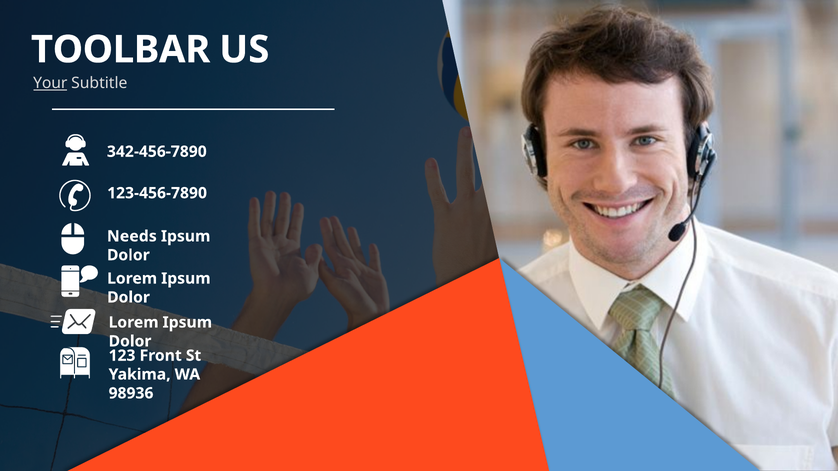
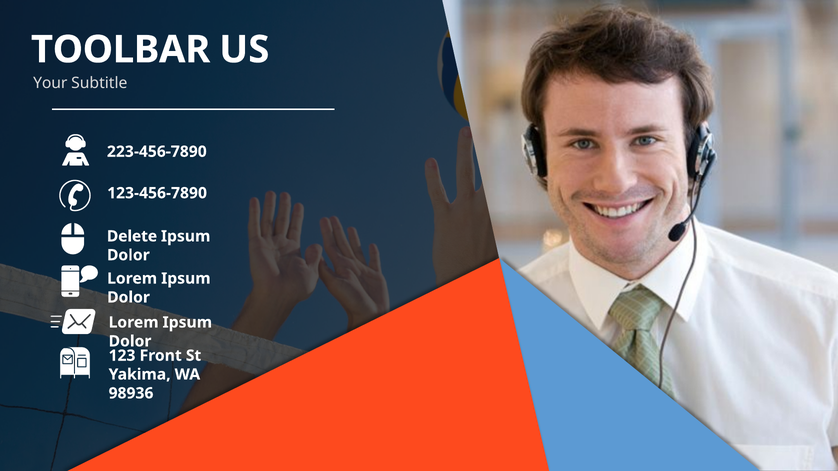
Your underline: present -> none
342-456-7890: 342-456-7890 -> 223-456-7890
Needs: Needs -> Delete
